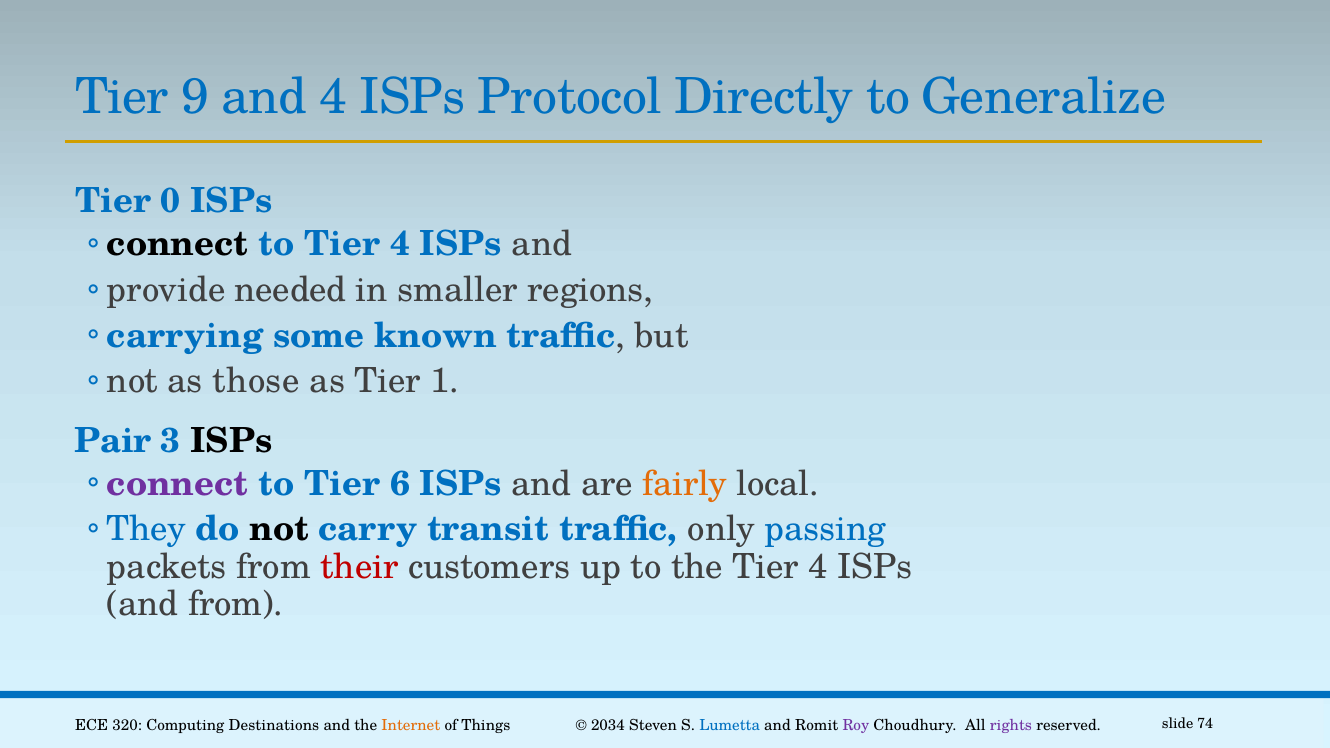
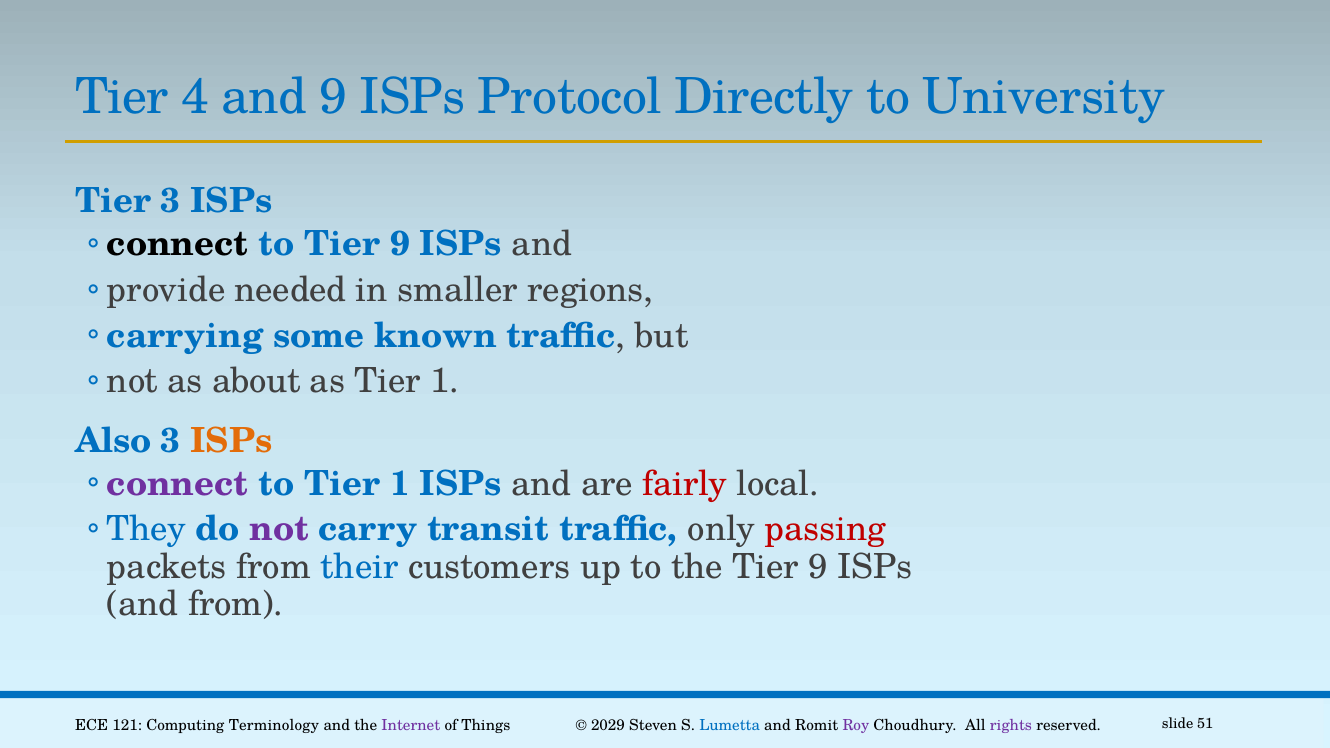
9: 9 -> 4
and 4: 4 -> 9
Generalize: Generalize -> University
Tier 0: 0 -> 3
to Tier 4: 4 -> 9
those: those -> about
Pair: Pair -> Also
ISPs at (232, 441) colour: black -> orange
to Tier 6: 6 -> 1
fairly colour: orange -> red
not at (279, 530) colour: black -> purple
passing colour: blue -> red
their colour: red -> blue
the Tier 4: 4 -> 9
74: 74 -> 51
320: 320 -> 121
Destinations: Destinations -> Terminology
Internet colour: orange -> purple
2034: 2034 -> 2029
